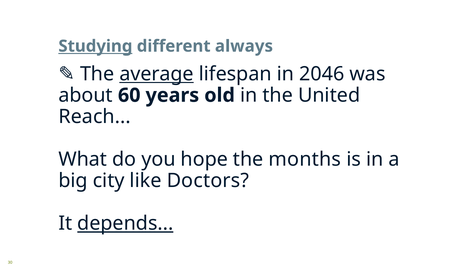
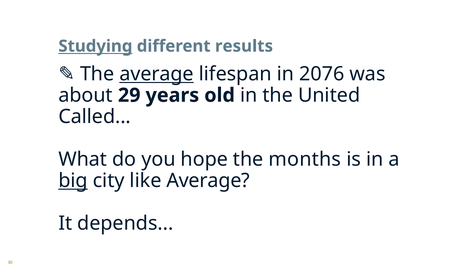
always: always -> results
2046: 2046 -> 2076
60: 60 -> 29
Reach: Reach -> Called
big underline: none -> present
like Doctors: Doctors -> Average
depends underline: present -> none
